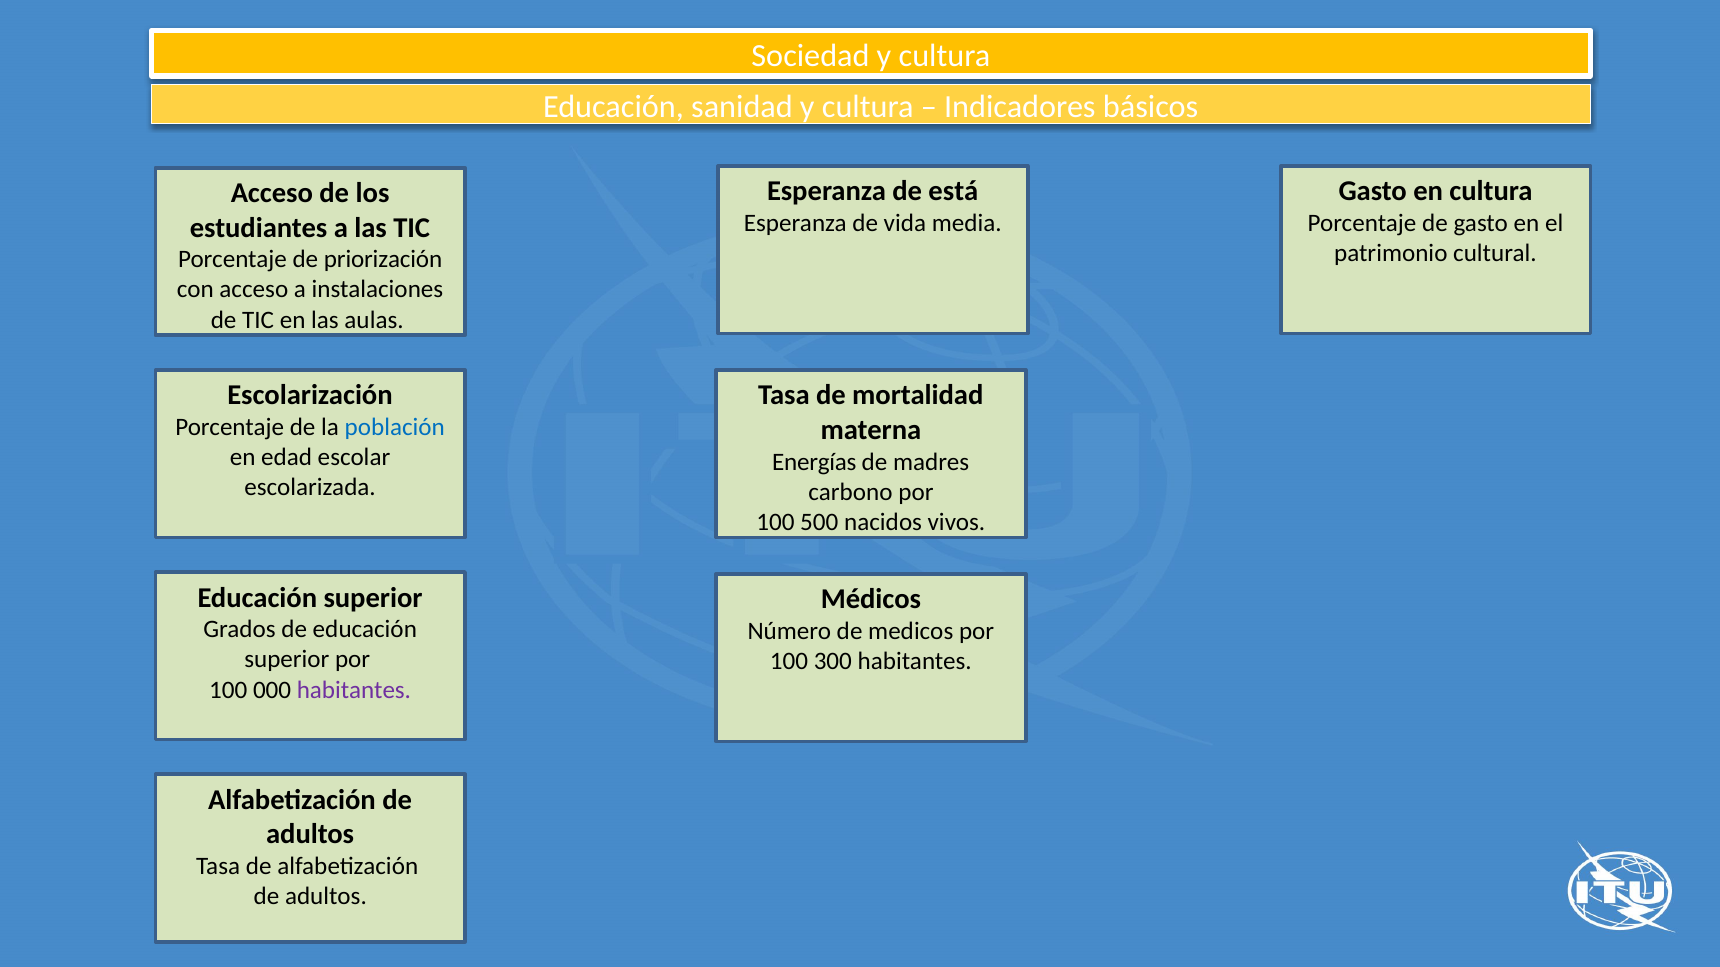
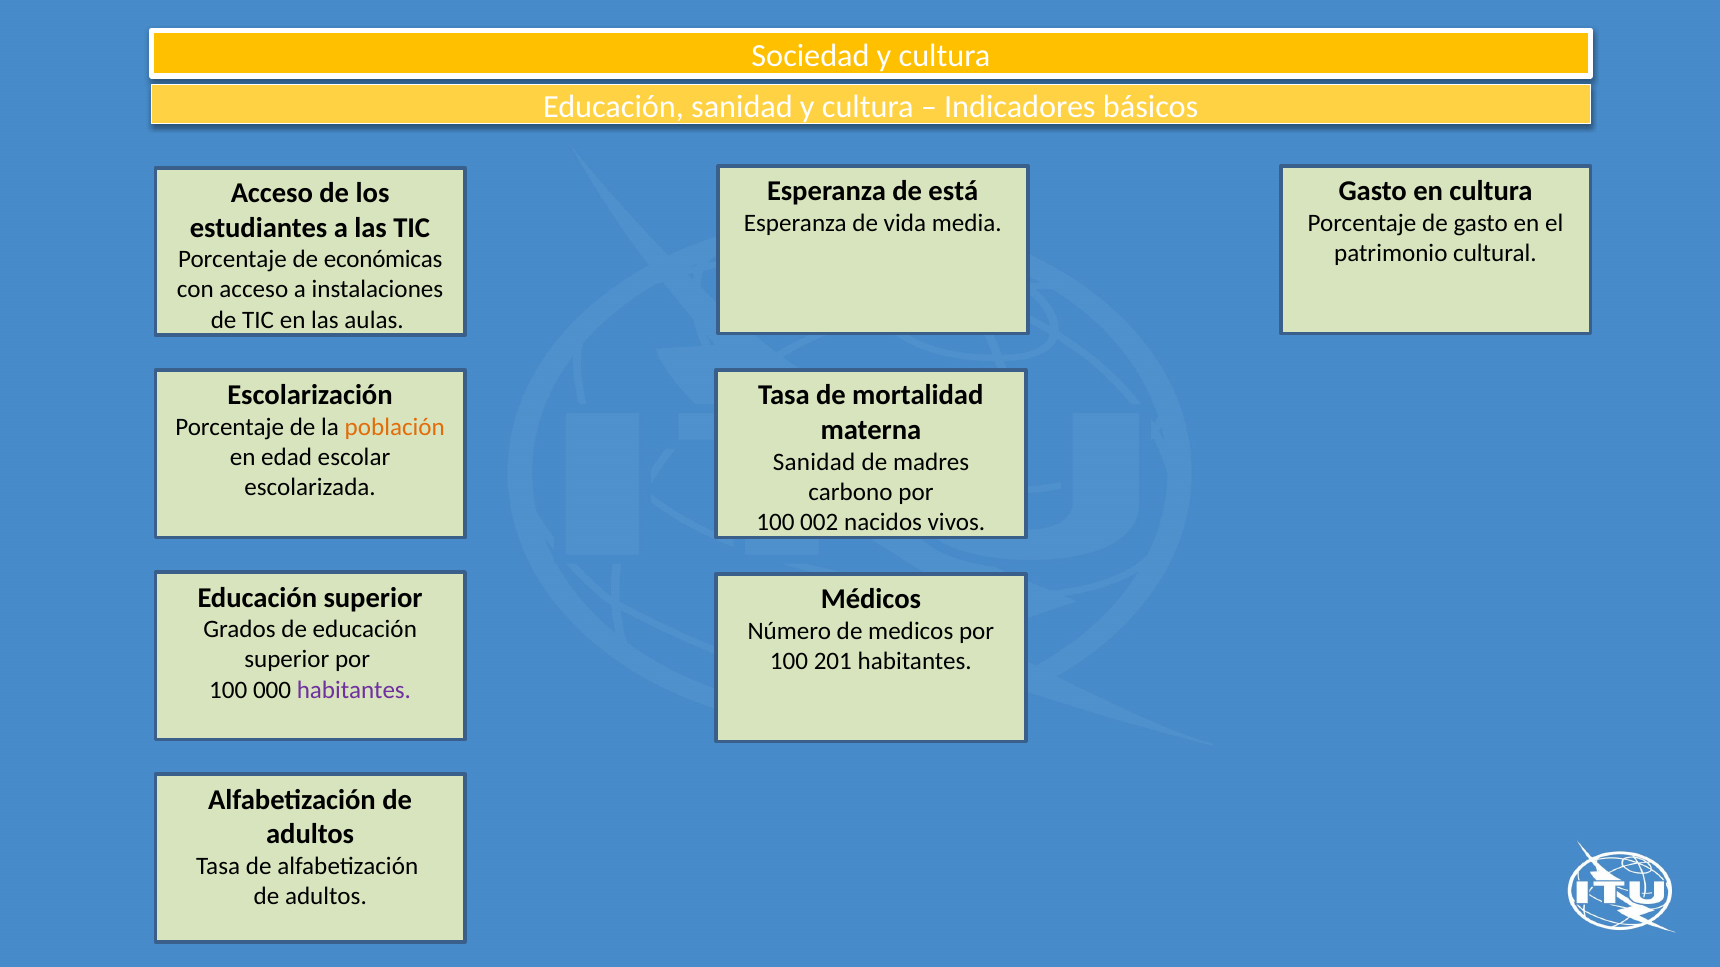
priorización: priorización -> económicas
población colour: blue -> orange
Energías at (814, 462): Energías -> Sanidad
500: 500 -> 002
300: 300 -> 201
